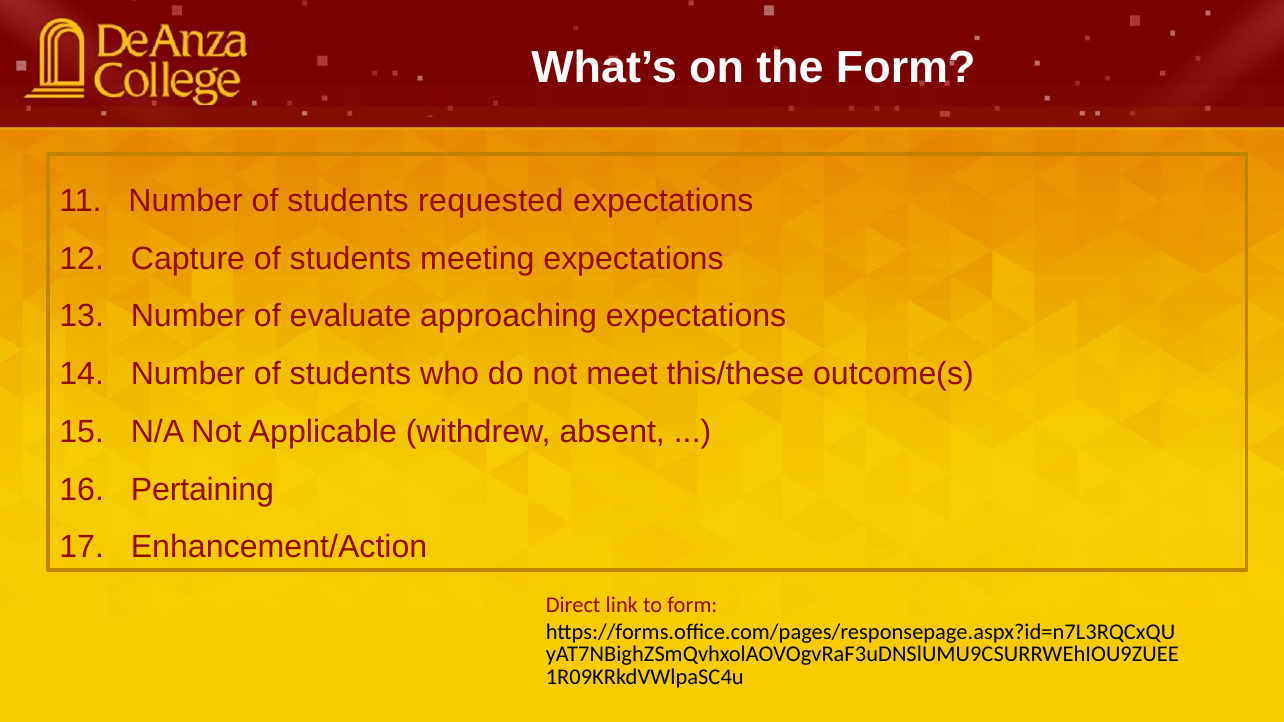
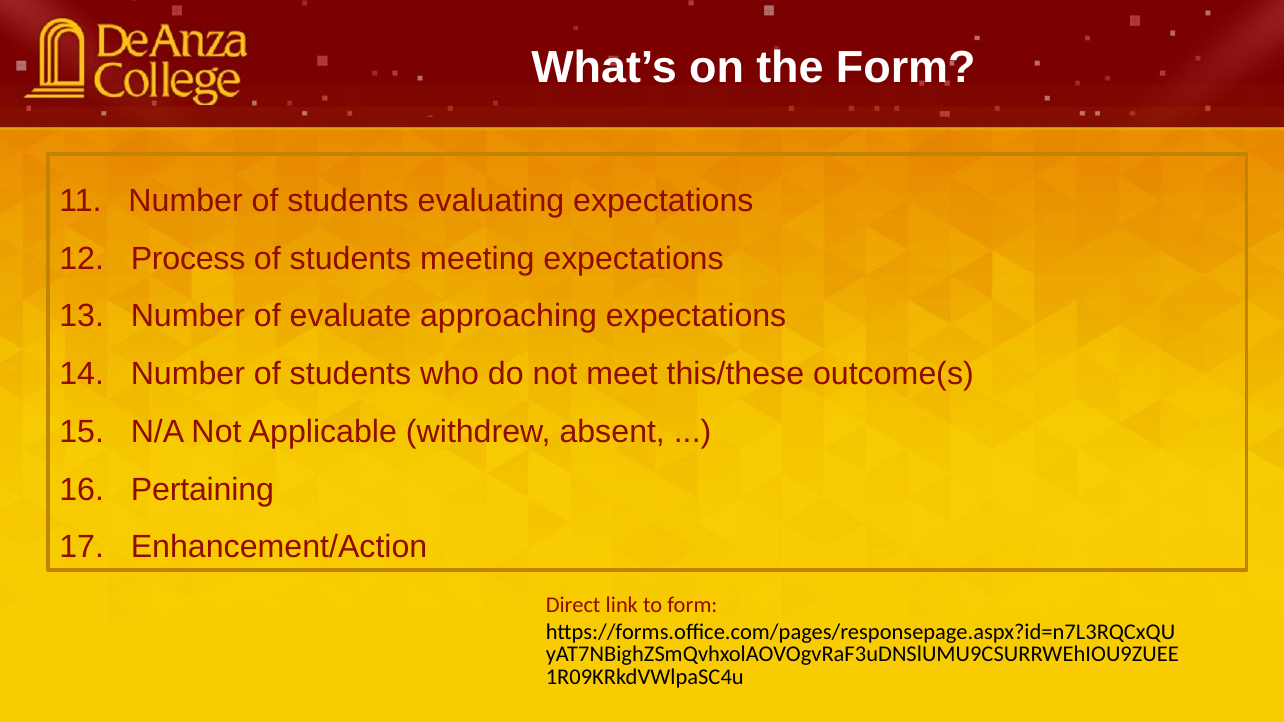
requested: requested -> evaluating
Capture: Capture -> Process
